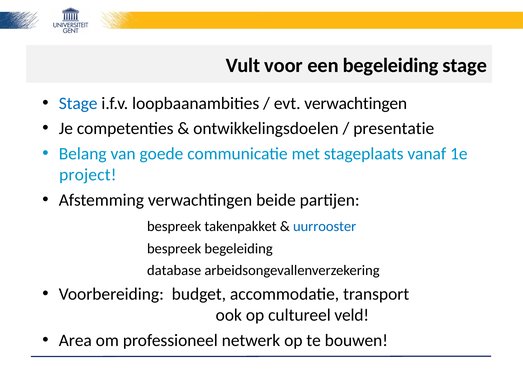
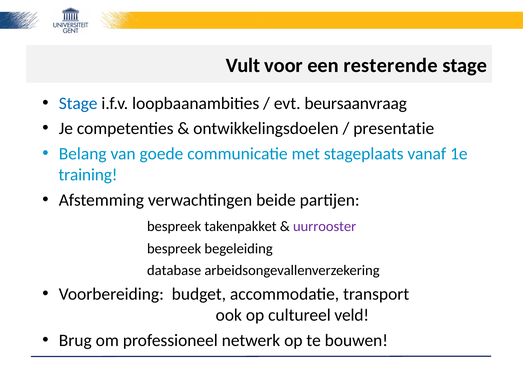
een begeleiding: begeleiding -> resterende
evt verwachtingen: verwachtingen -> beursaanvraag
project: project -> training
uurrooster colour: blue -> purple
Area: Area -> Brug
